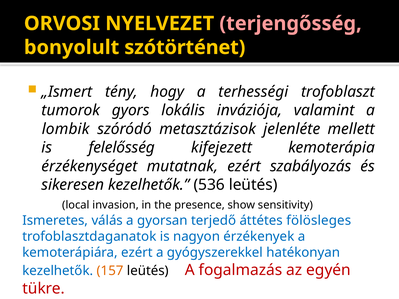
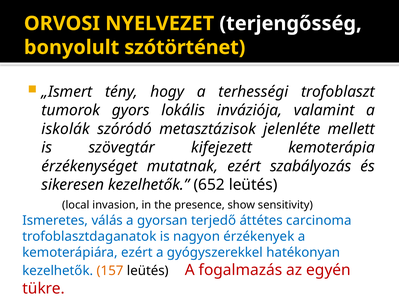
terjengősség colour: pink -> white
lombik: lombik -> iskolák
felelősség: felelősség -> szövegtár
536: 536 -> 652
fölösleges: fölösleges -> carcinoma
